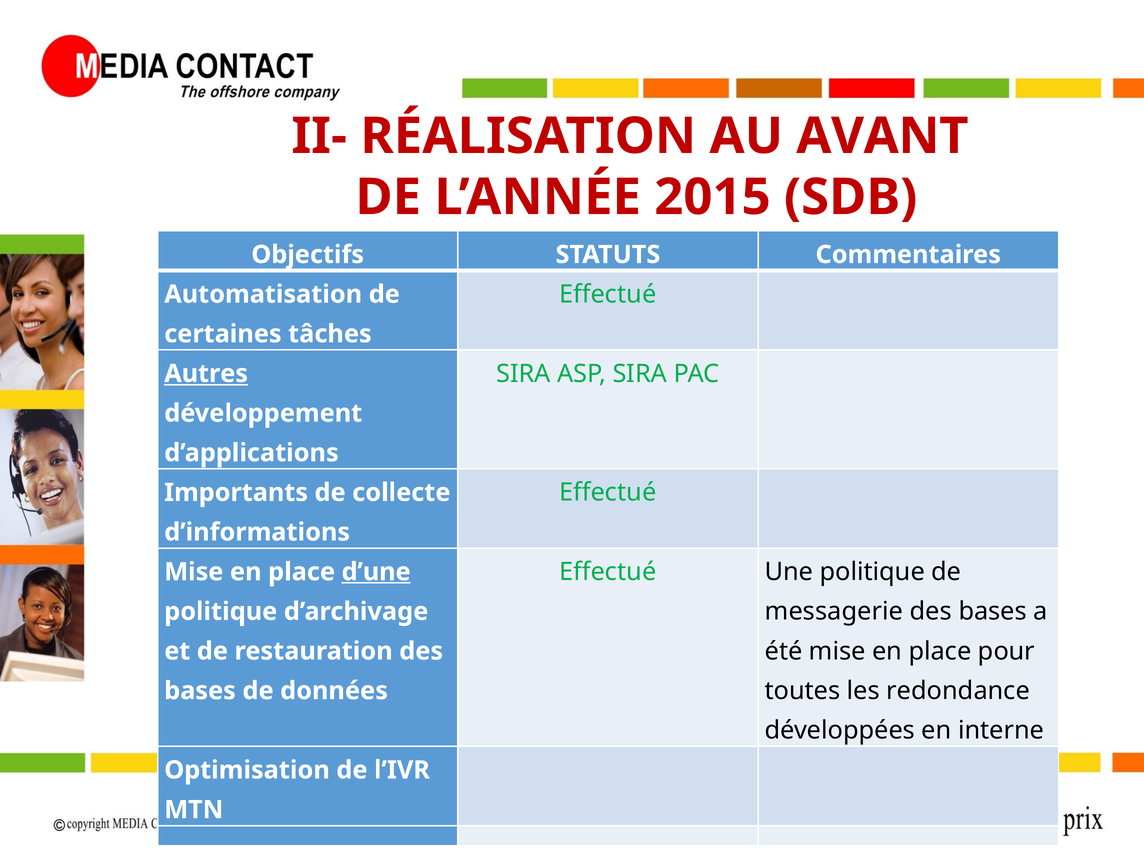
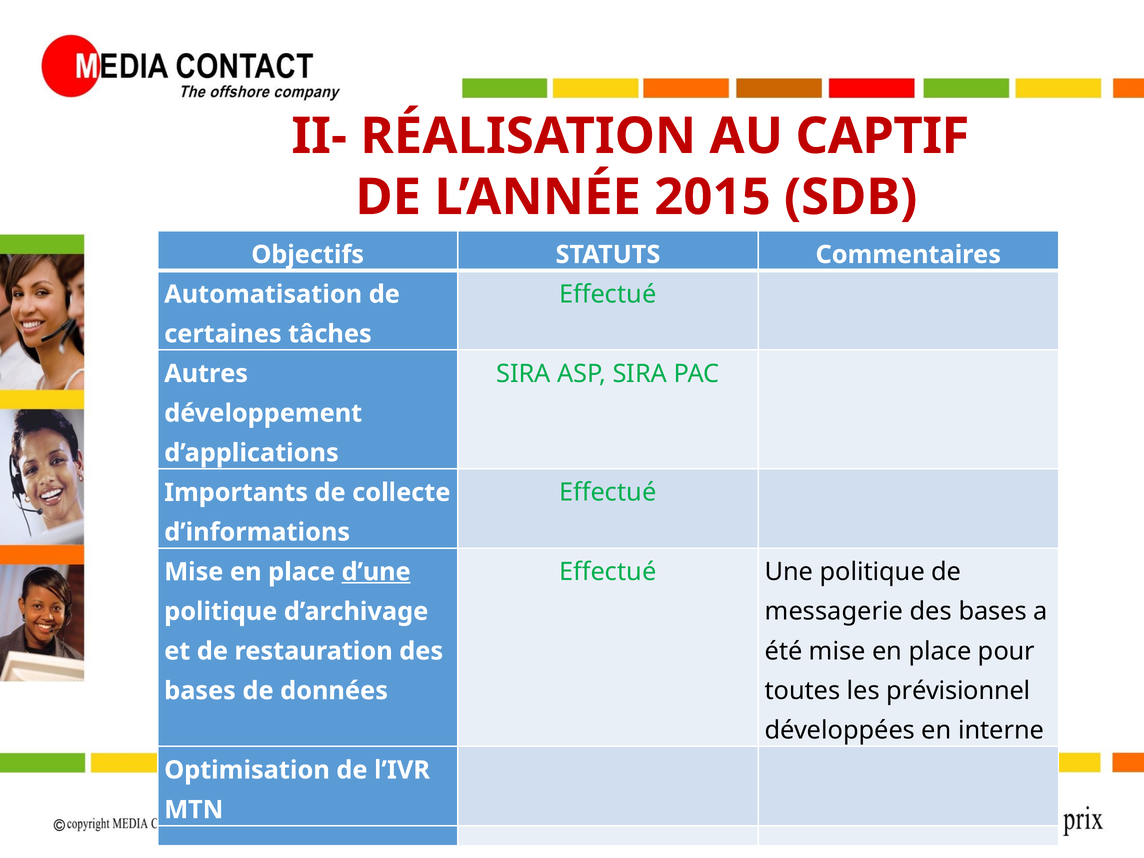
AVANT: AVANT -> CAPTIF
Autres underline: present -> none
redondance: redondance -> prévisionnel
